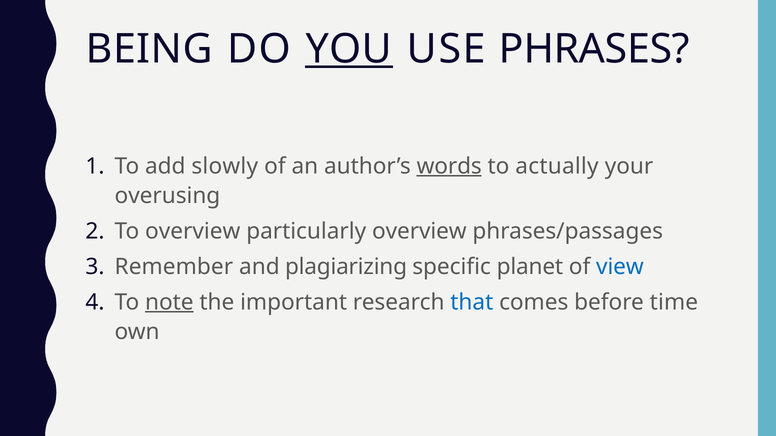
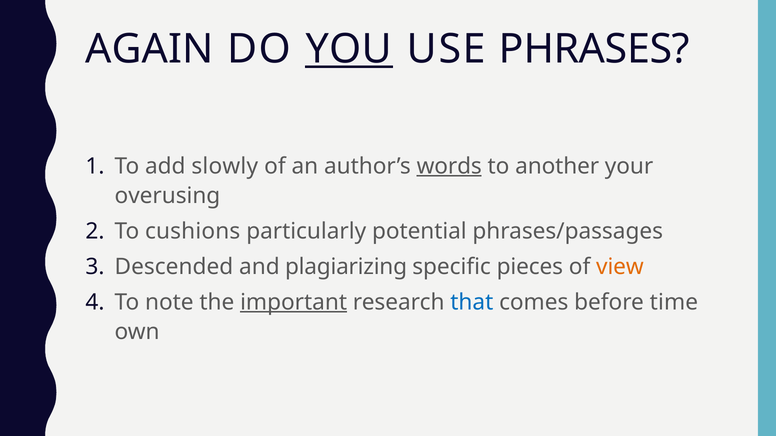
BEING: BEING -> AGAIN
actually: actually -> another
To overview: overview -> cushions
particularly overview: overview -> potential
Remember: Remember -> Descended
planet: planet -> pieces
view colour: blue -> orange
note underline: present -> none
important underline: none -> present
